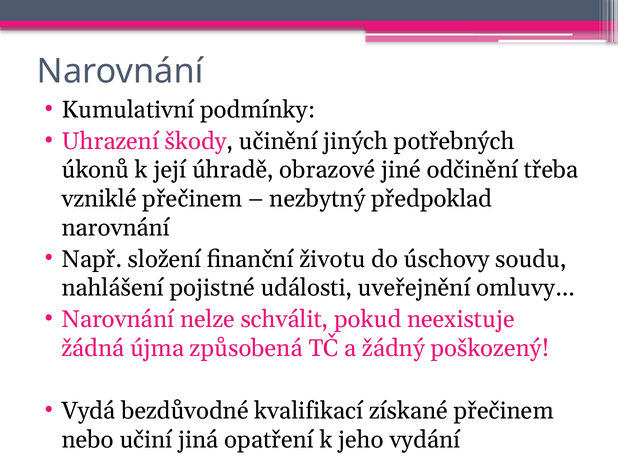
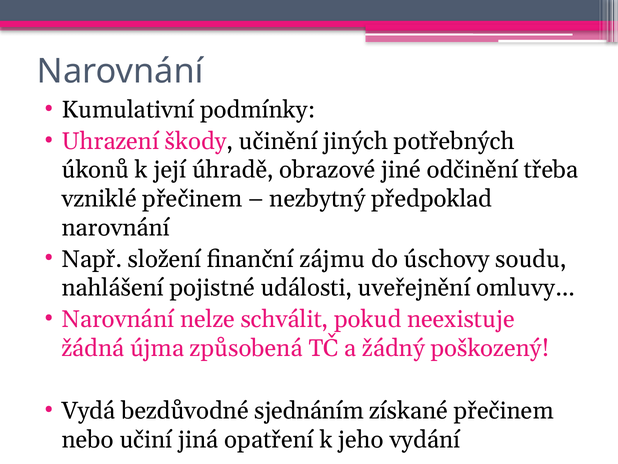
životu: životu -> zájmu
kvalifikací: kvalifikací -> sjednáním
